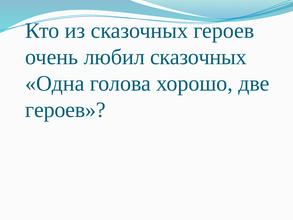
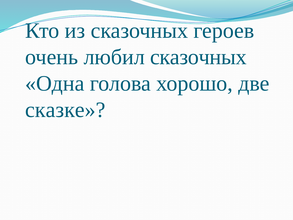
героев at (65, 110): героев -> сказке
